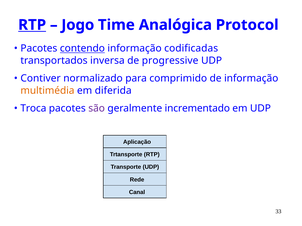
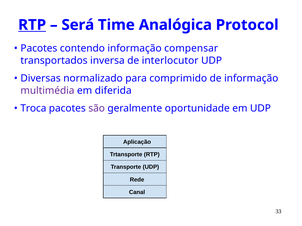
Jogo: Jogo -> Será
contendo underline: present -> none
codificadas: codificadas -> compensar
progressive: progressive -> interlocutor
Contiver: Contiver -> Diversas
multimédia colour: orange -> purple
incrementado: incrementado -> oportunidade
